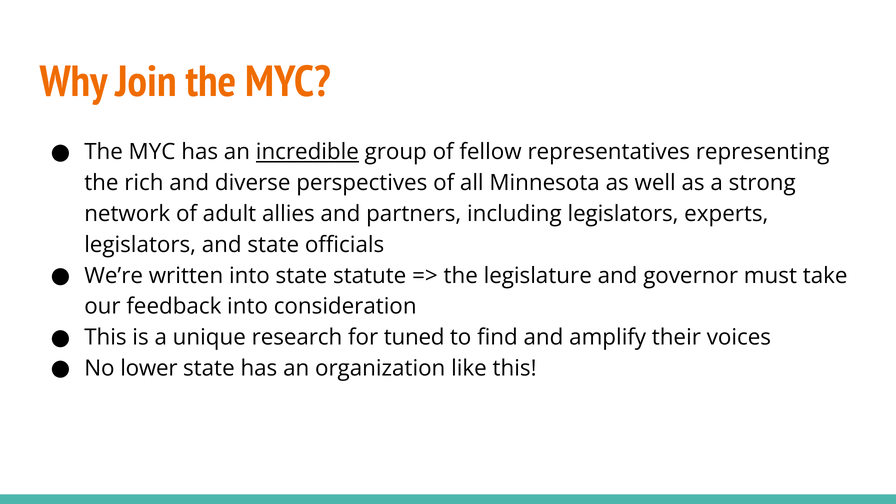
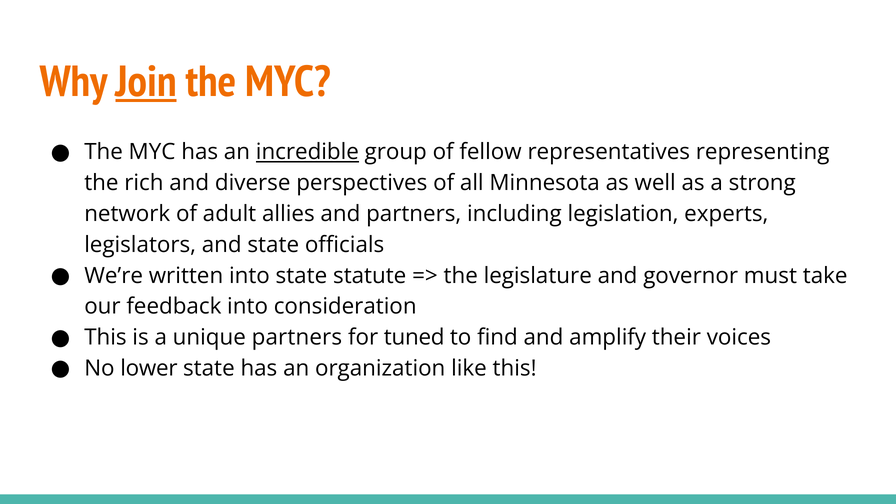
Join underline: none -> present
including legislators: legislators -> legislation
unique research: research -> partners
